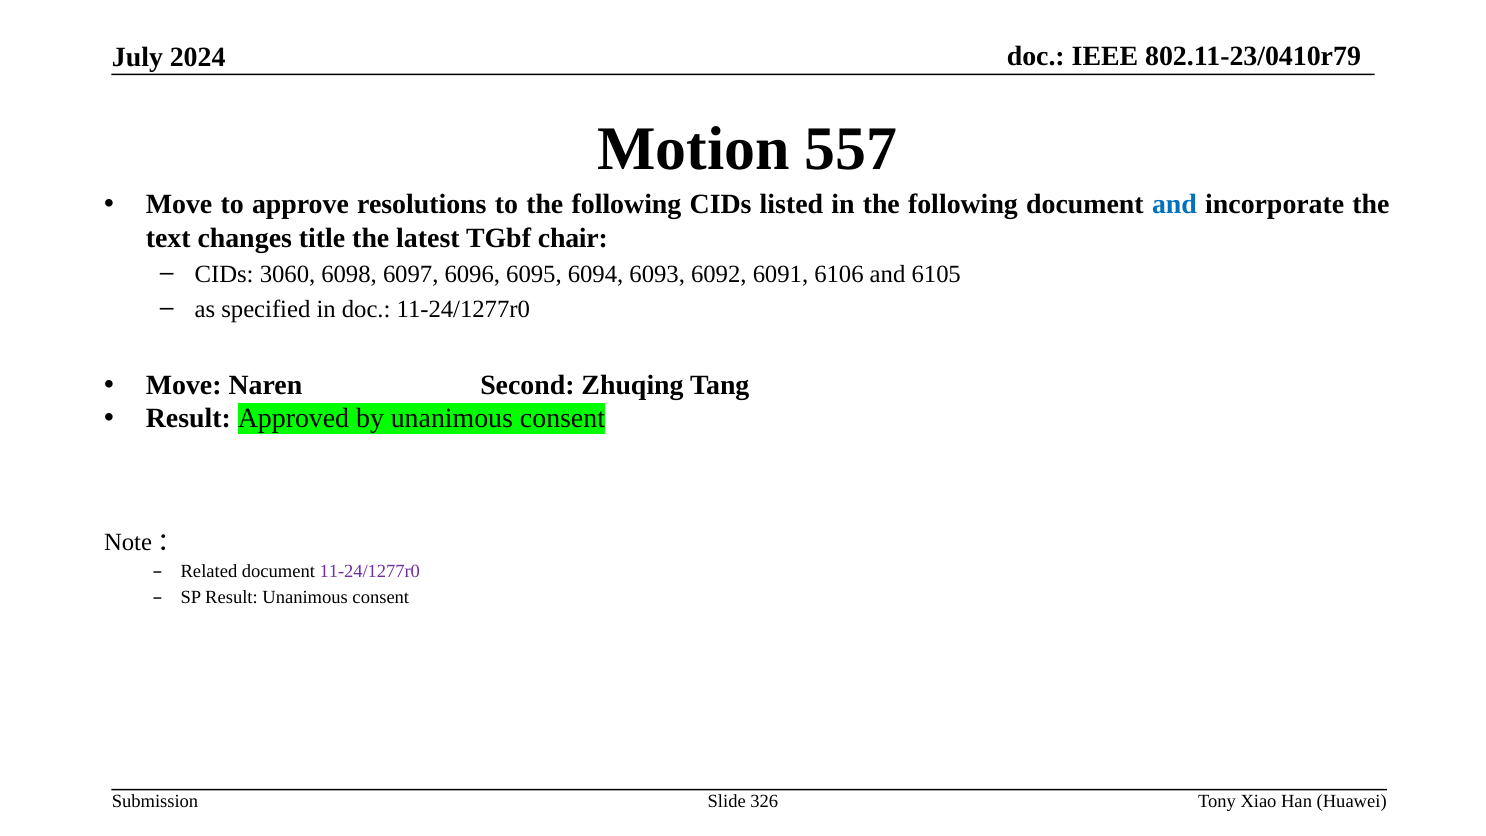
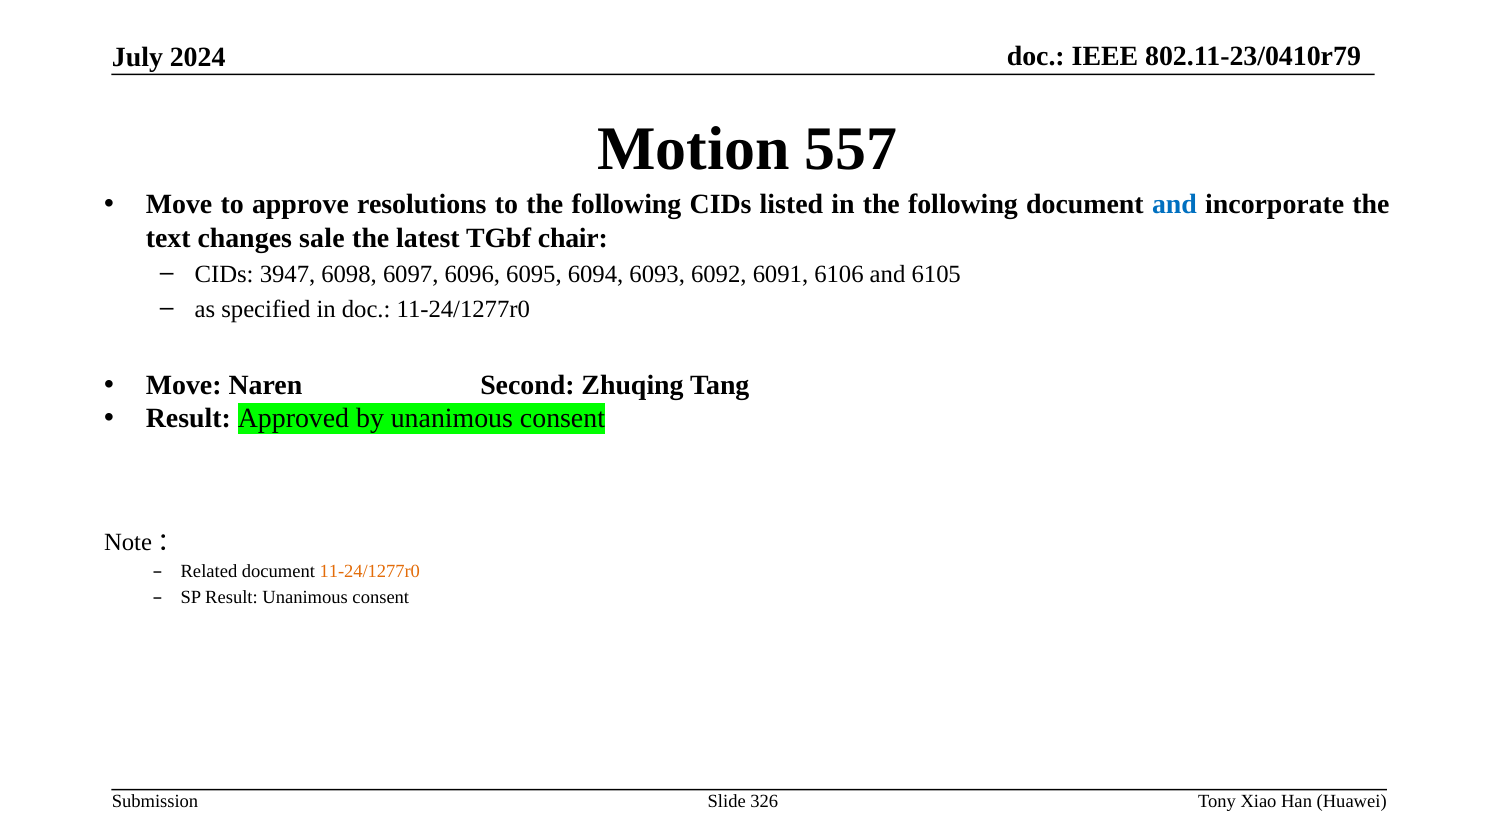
title: title -> sale
3060: 3060 -> 3947
11-24/1277r0 at (370, 571) colour: purple -> orange
